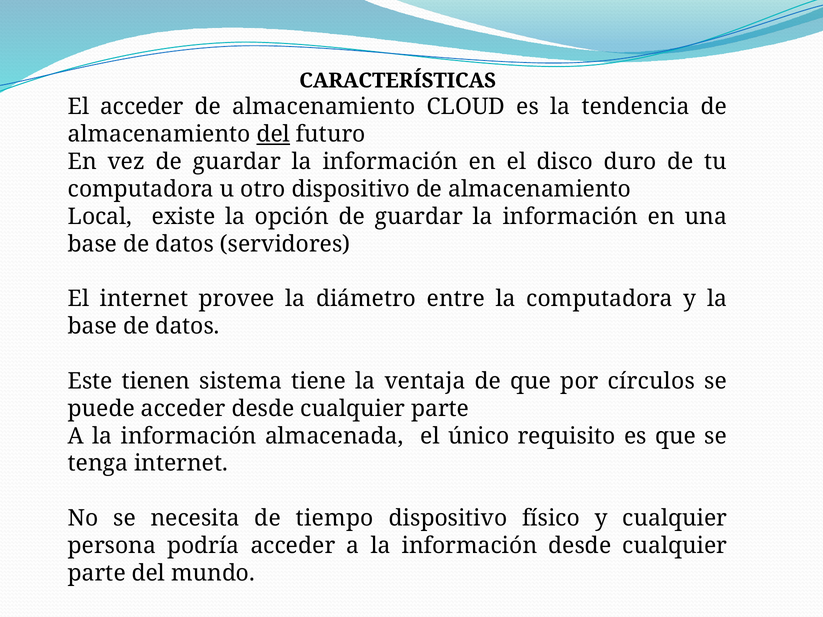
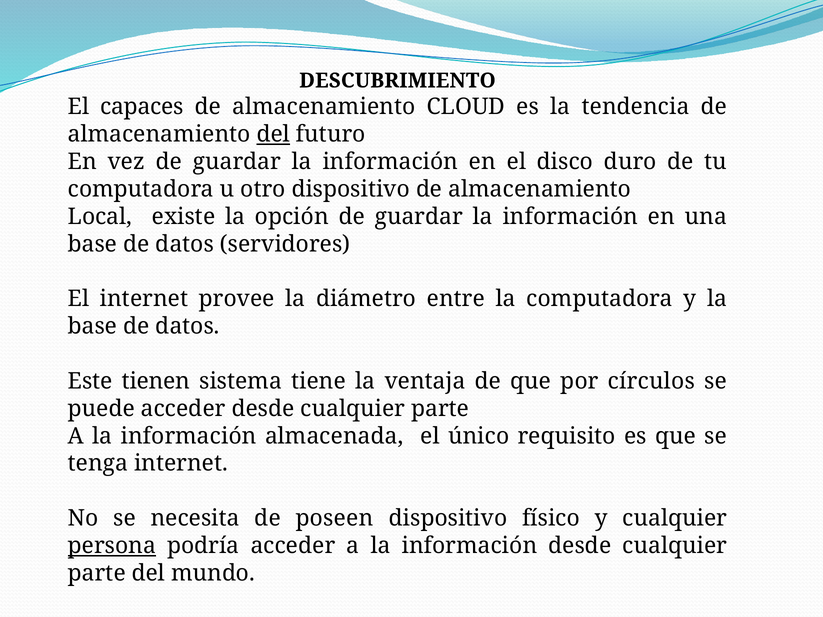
CARACTERÍSTICAS: CARACTERÍSTICAS -> DESCUBRIMIENTO
El acceder: acceder -> capaces
tiempo: tiempo -> poseen
persona underline: none -> present
